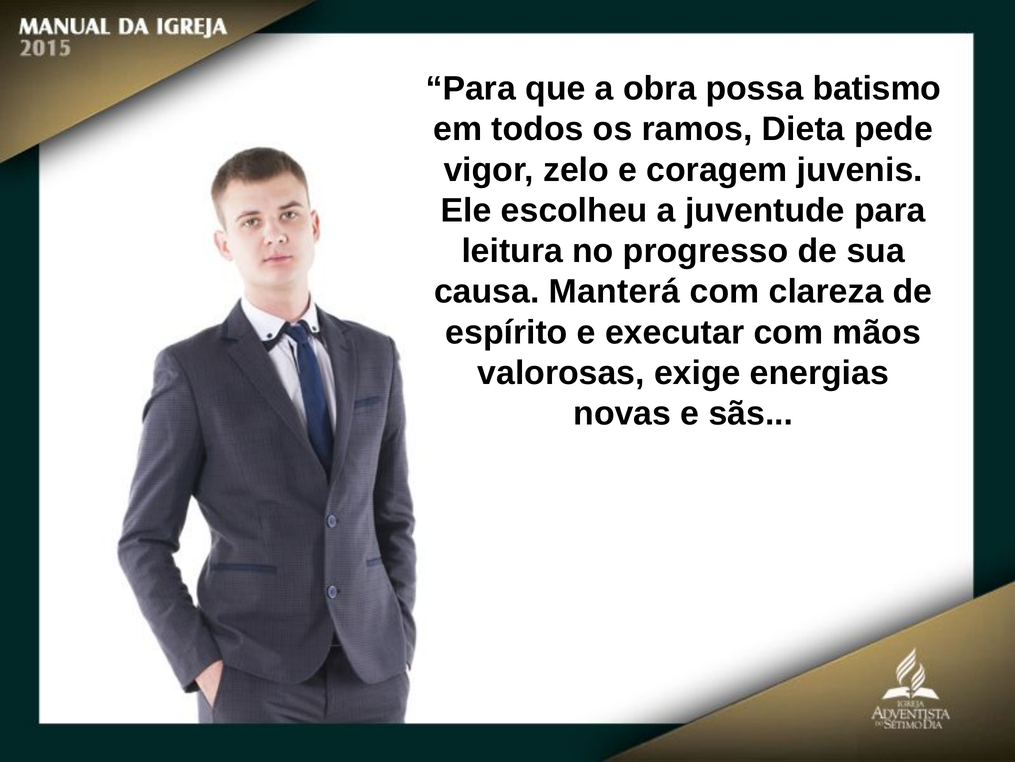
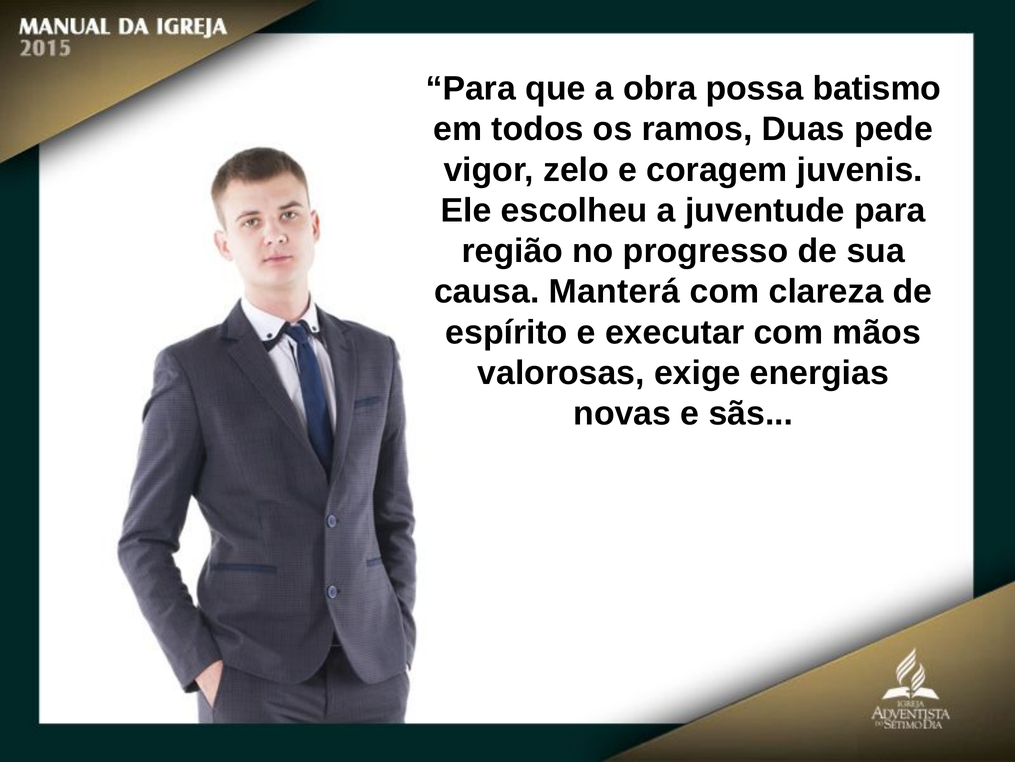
Dieta: Dieta -> Duas
leitura: leitura -> região
